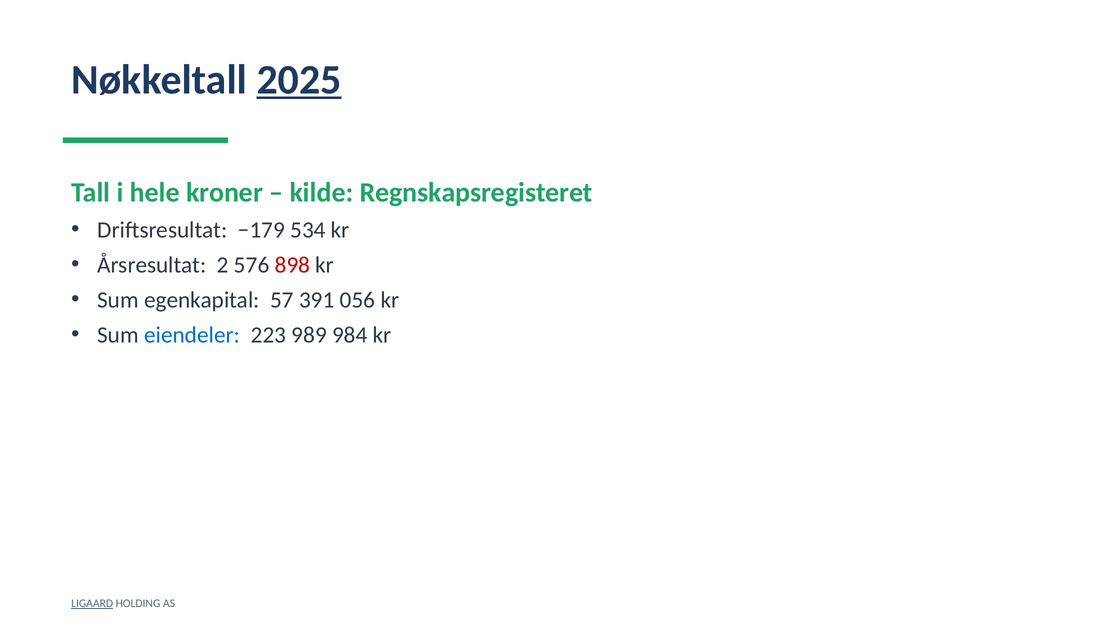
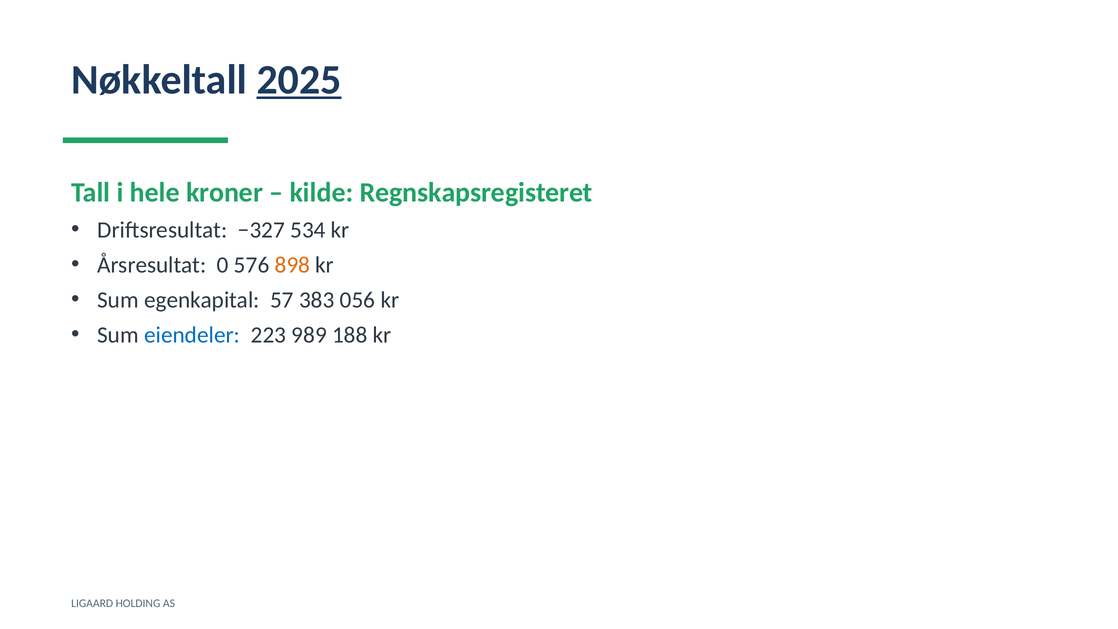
−179: −179 -> −327
2: 2 -> 0
898 colour: red -> orange
391: 391 -> 383
984: 984 -> 188
LIGAARD underline: present -> none
